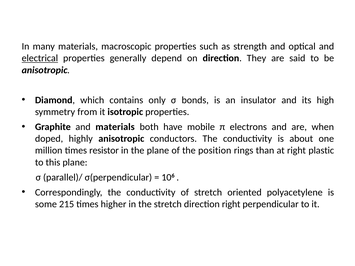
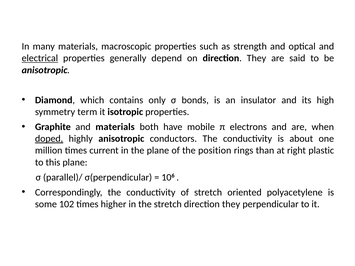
from: from -> term
doped underline: none -> present
resistor: resistor -> current
215: 215 -> 102
stretch direction right: right -> they
